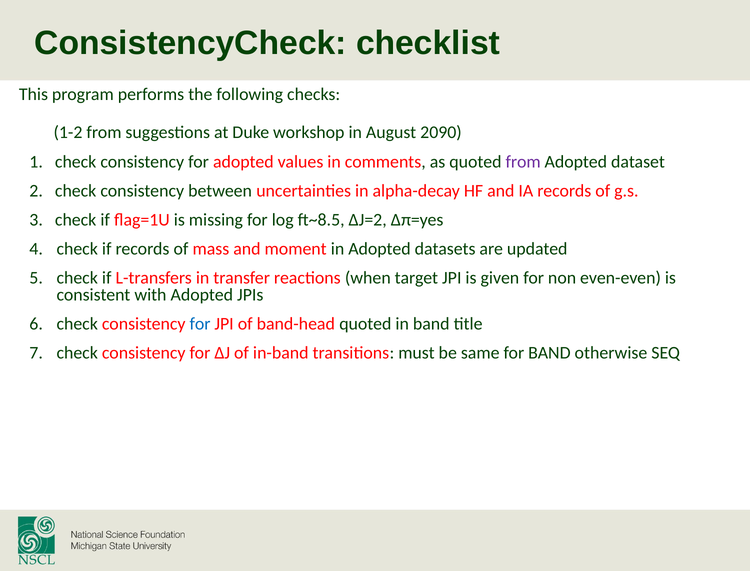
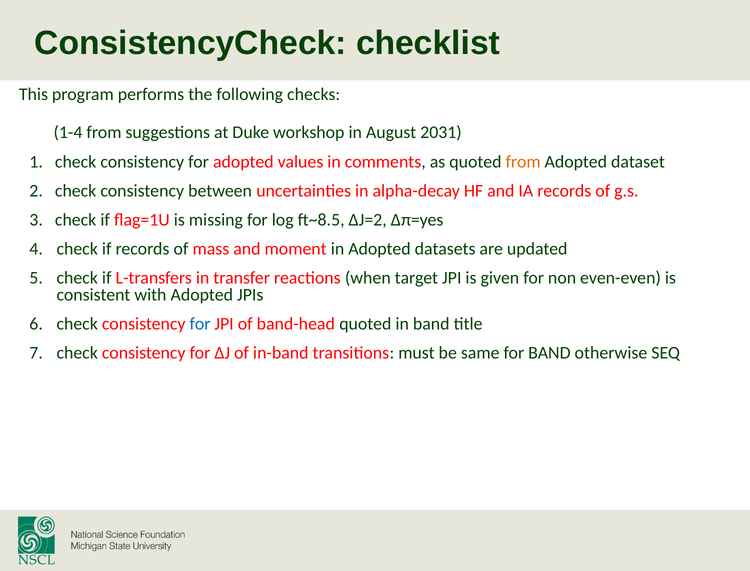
1-2: 1-2 -> 1-4
2090: 2090 -> 2031
from at (523, 162) colour: purple -> orange
